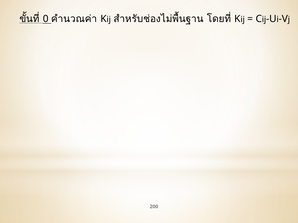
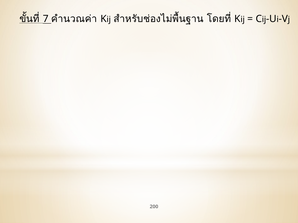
0: 0 -> 7
